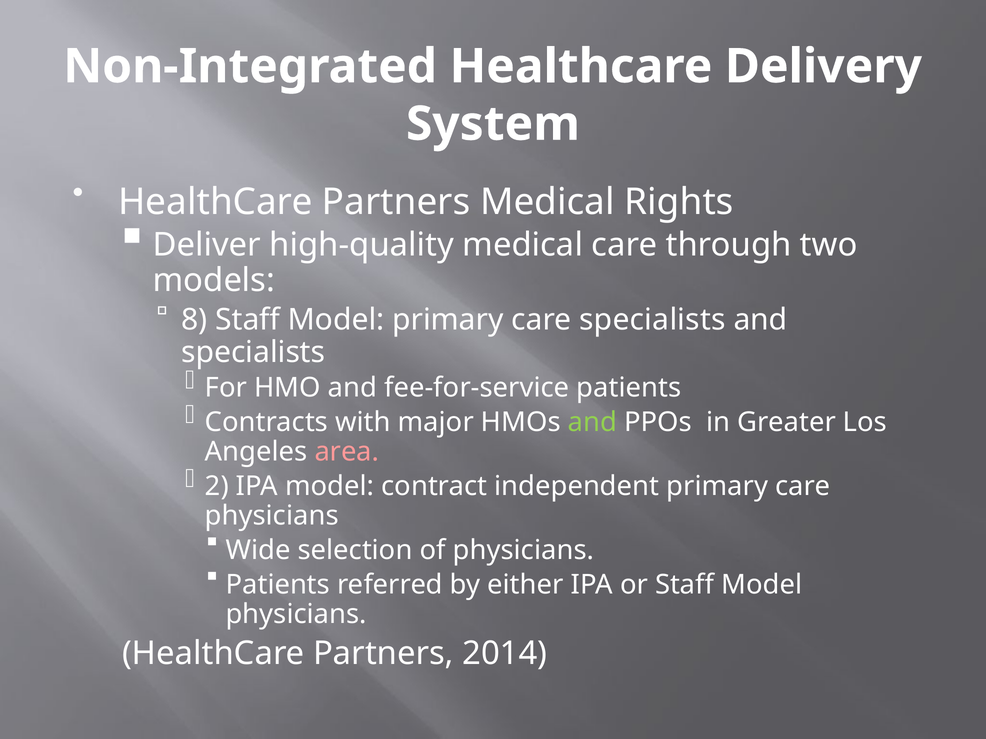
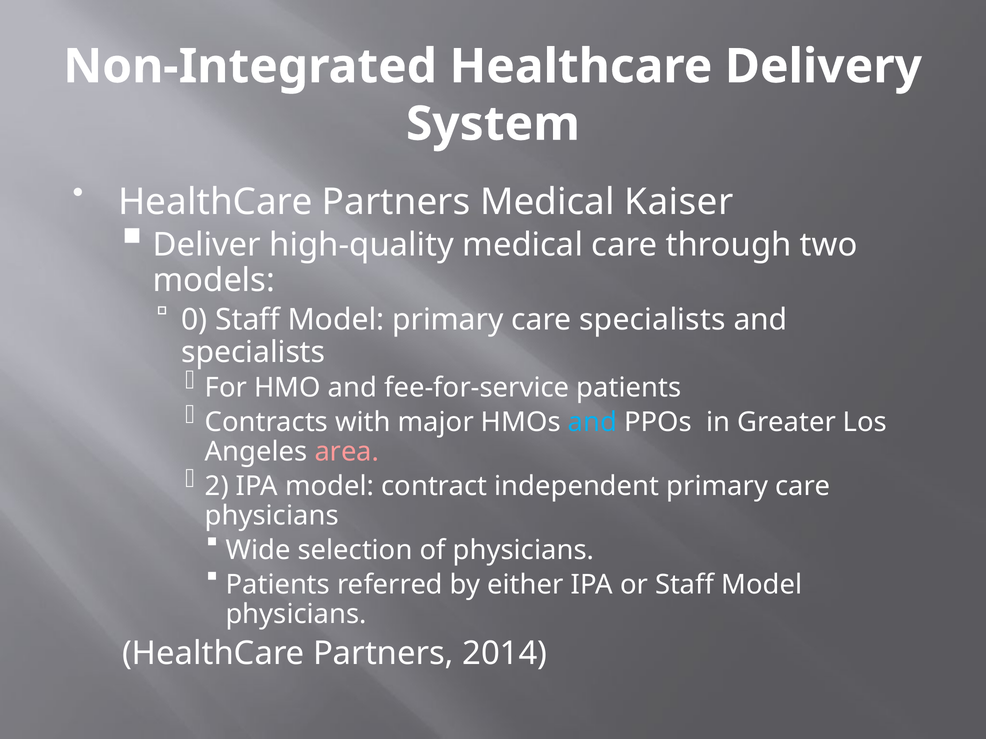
Rights: Rights -> Kaiser
8: 8 -> 0
and at (592, 422) colour: light green -> light blue
